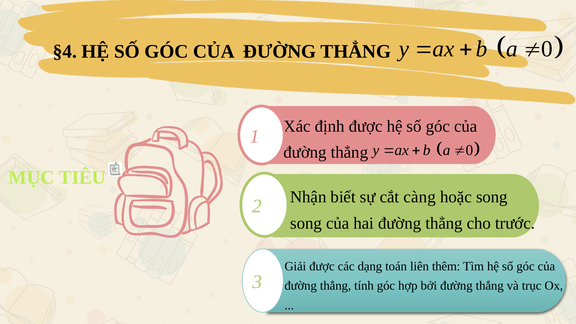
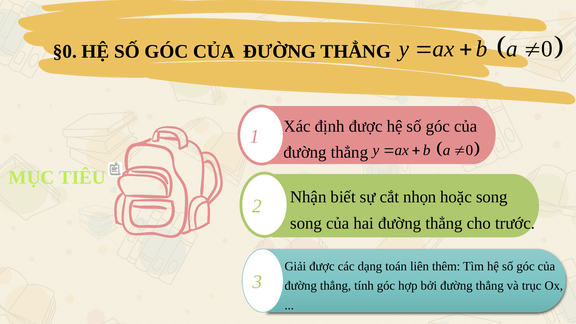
§4: §4 -> §0
càng: càng -> nhọn
